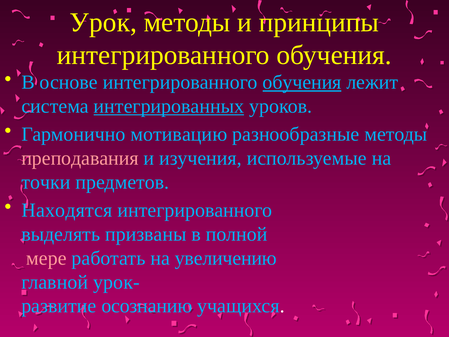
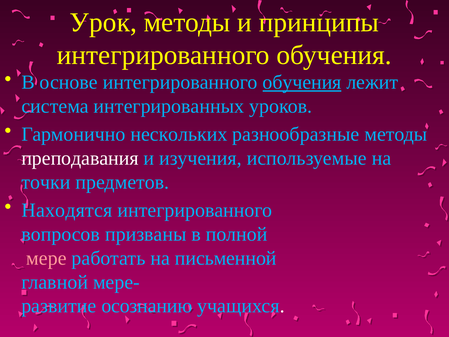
интегрированных underline: present -> none
мотивацию: мотивацию -> нескольких
преподавания colour: pink -> white
выделять: выделять -> вопросов
увеличению: увеличению -> письменной
урок-: урок- -> мере-
